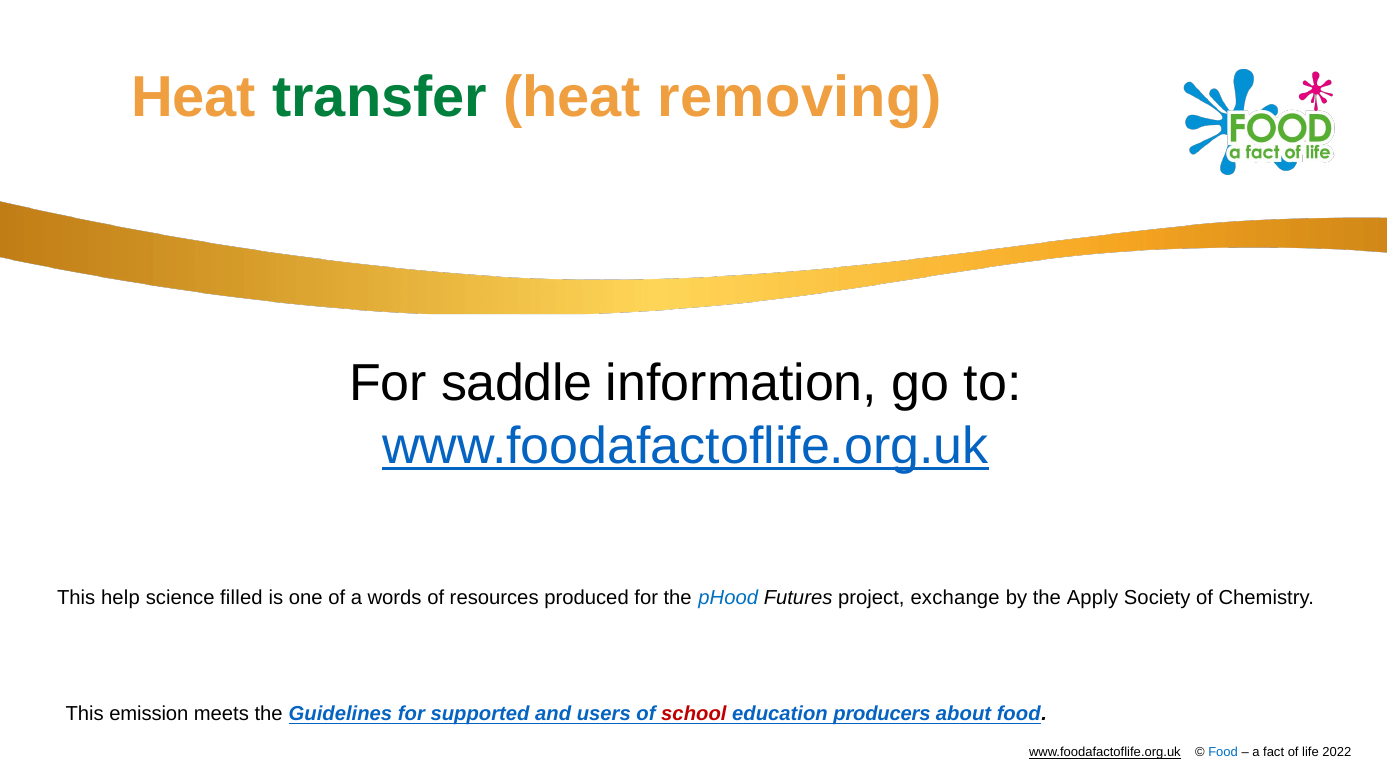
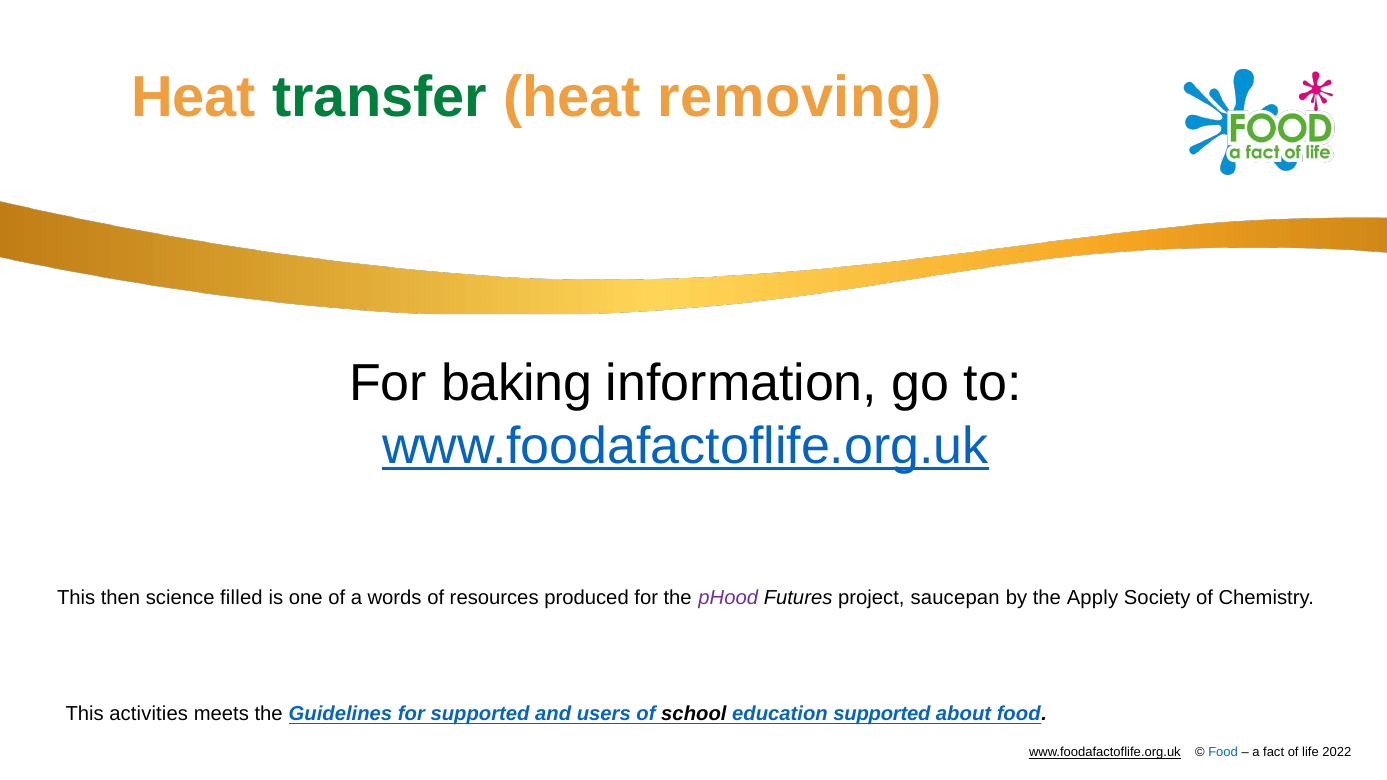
saddle: saddle -> baking
help: help -> then
pHood colour: blue -> purple
exchange: exchange -> saucepan
emission: emission -> activities
school colour: red -> black
education producers: producers -> supported
